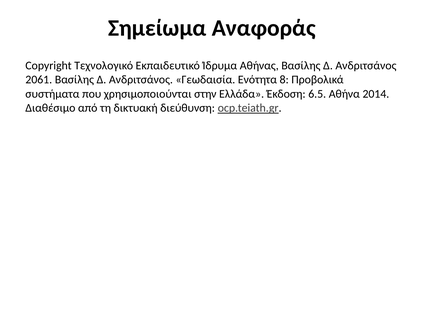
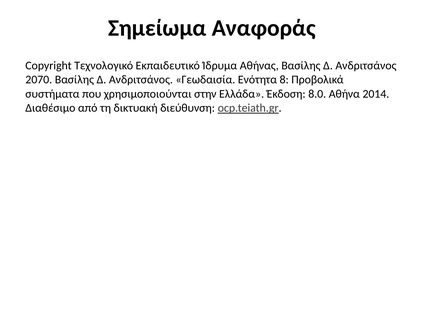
2061: 2061 -> 2070
6.5: 6.5 -> 8.0
